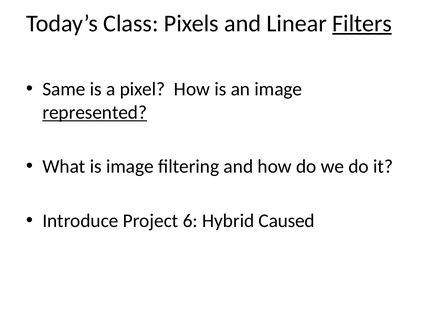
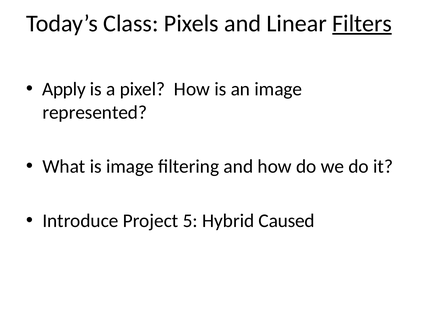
Same: Same -> Apply
represented underline: present -> none
6: 6 -> 5
